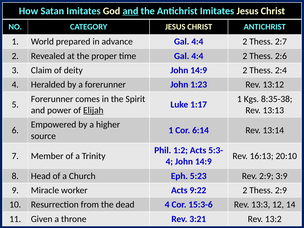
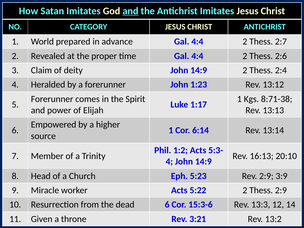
8:35-38: 8:35-38 -> 8:71-38
Elijah underline: present -> none
9:22: 9:22 -> 5:22
dead 4: 4 -> 6
